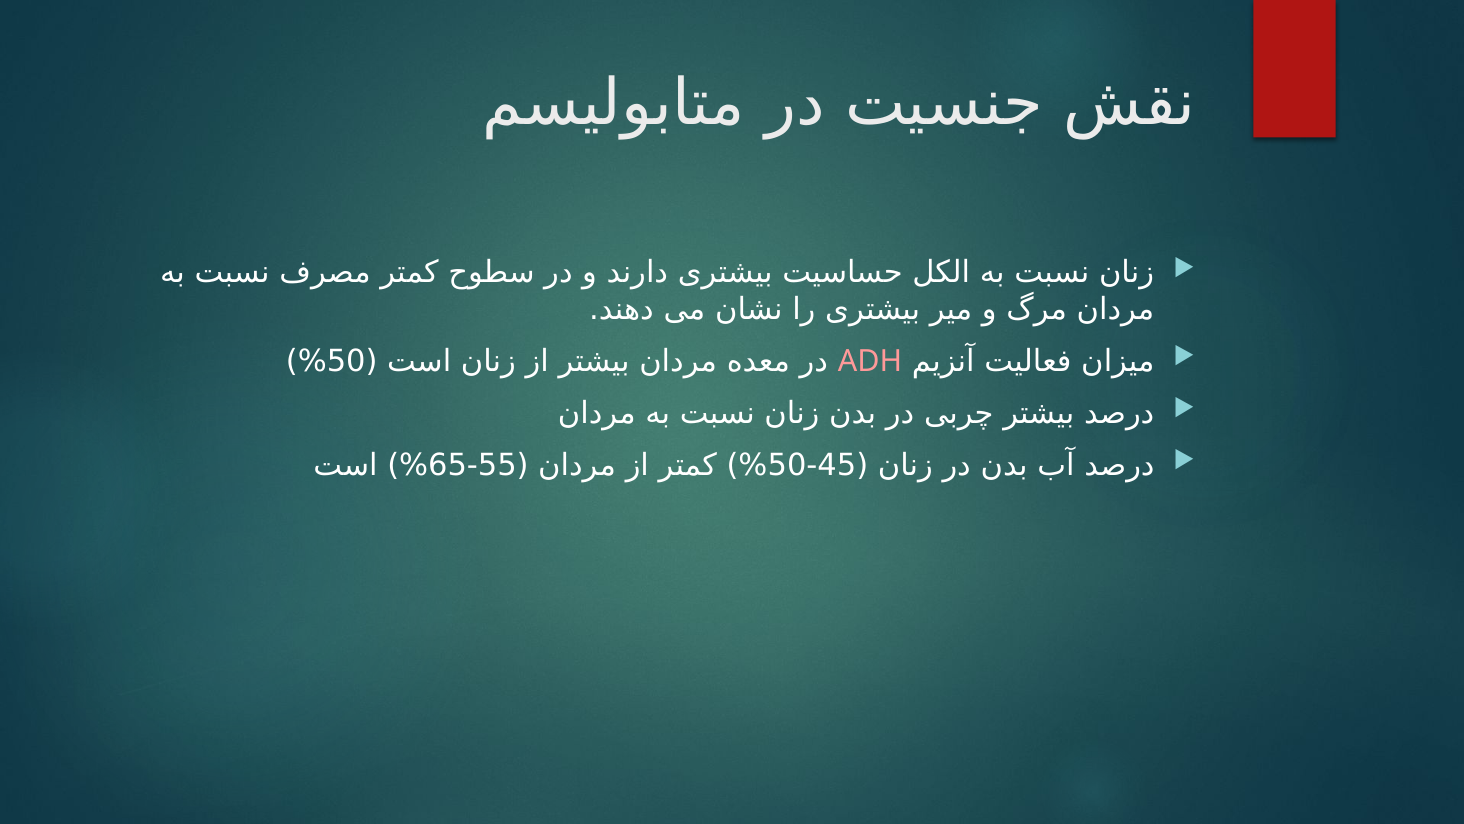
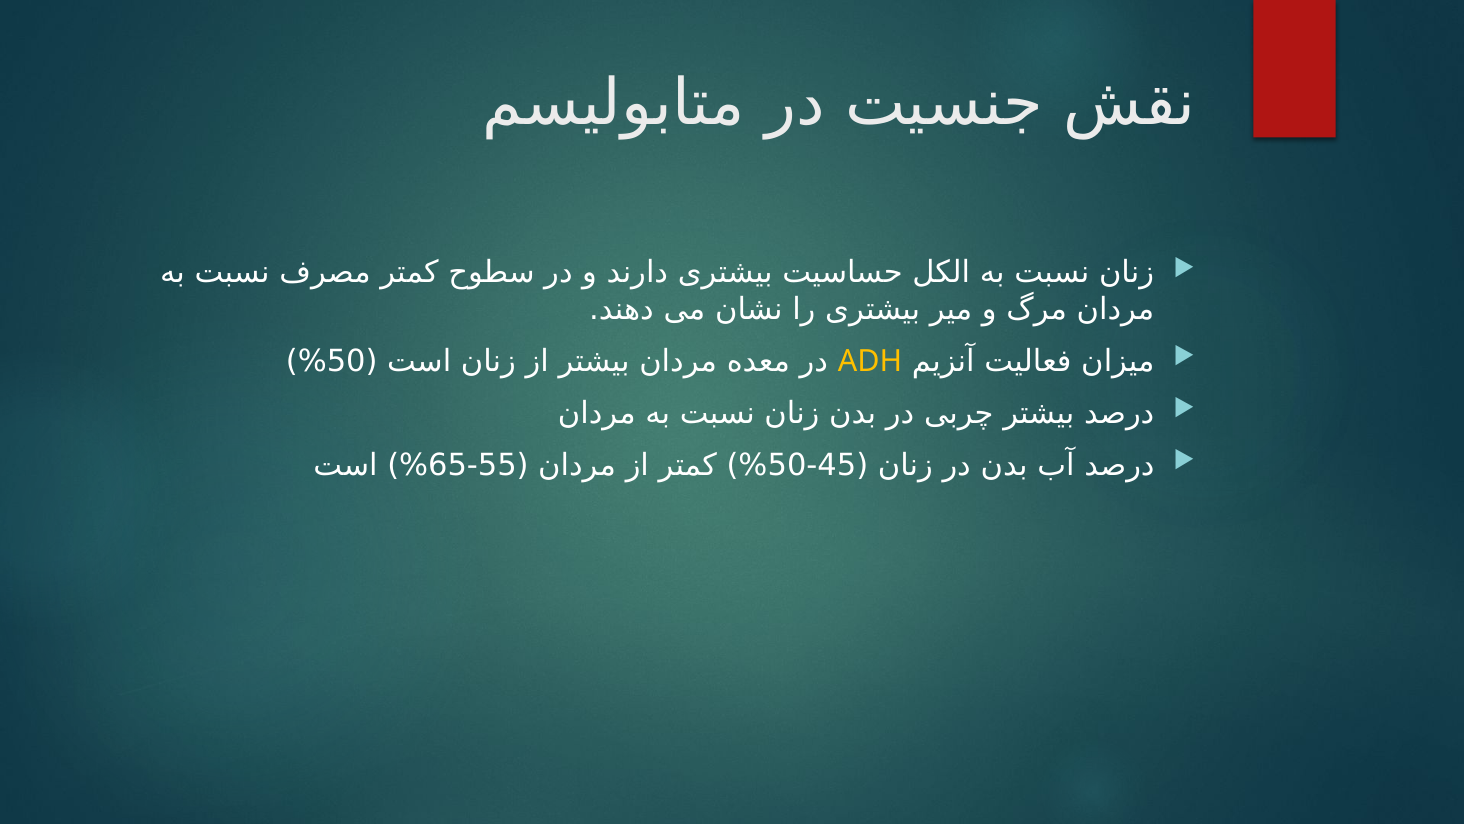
ADH colour: pink -> yellow
